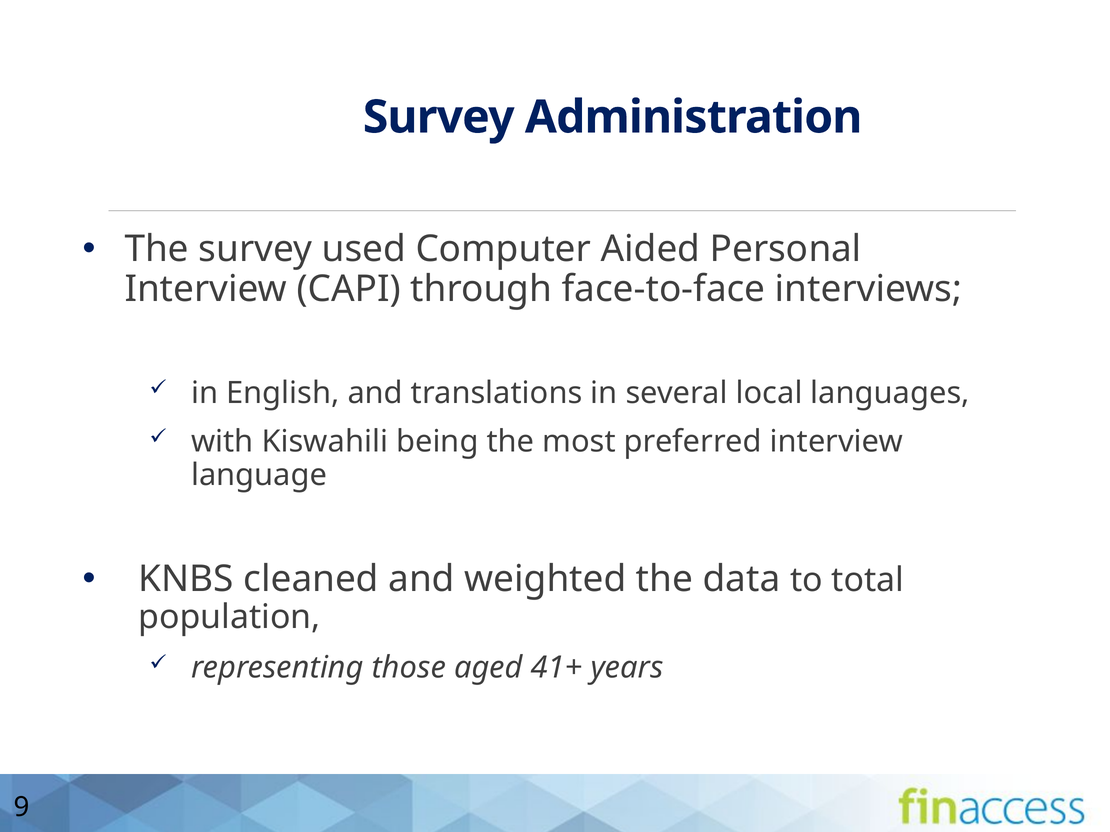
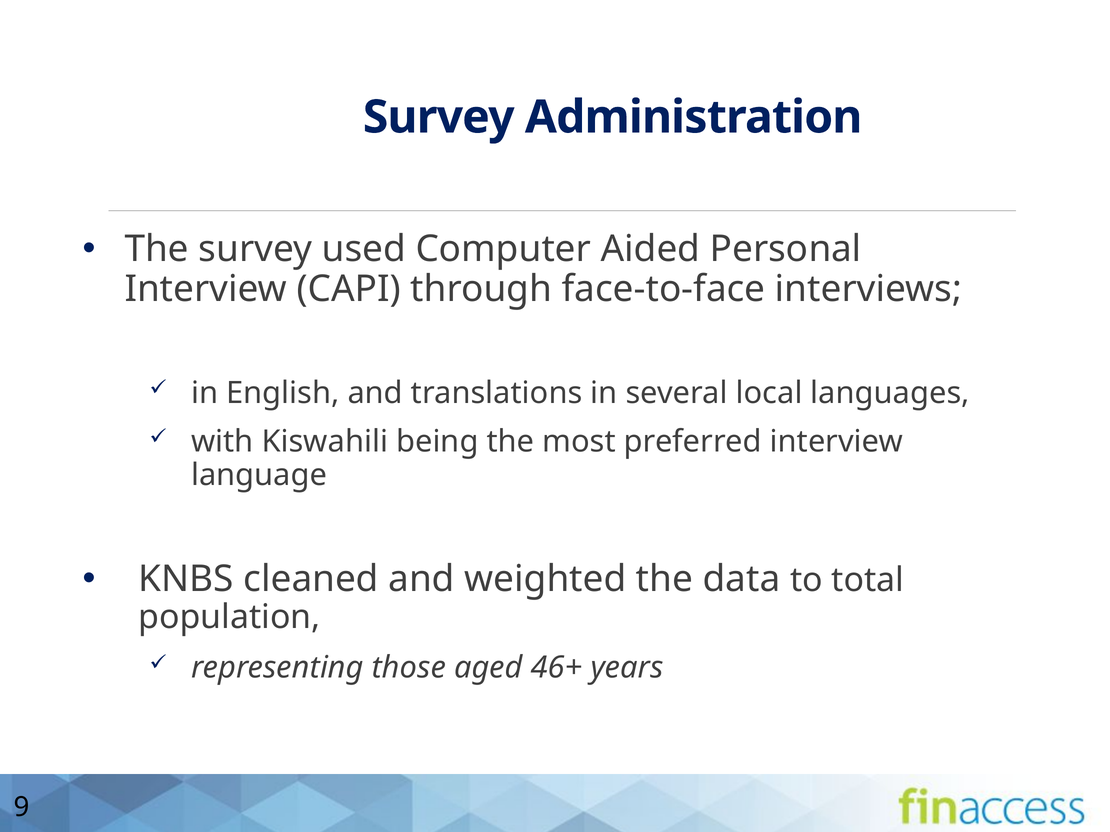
41+: 41+ -> 46+
